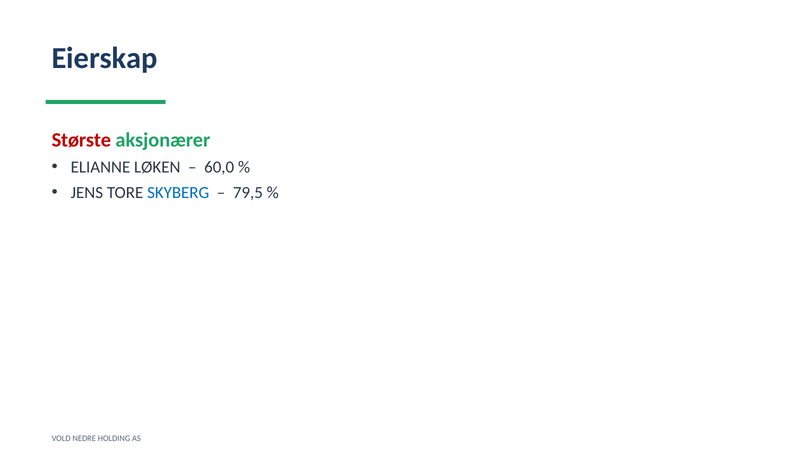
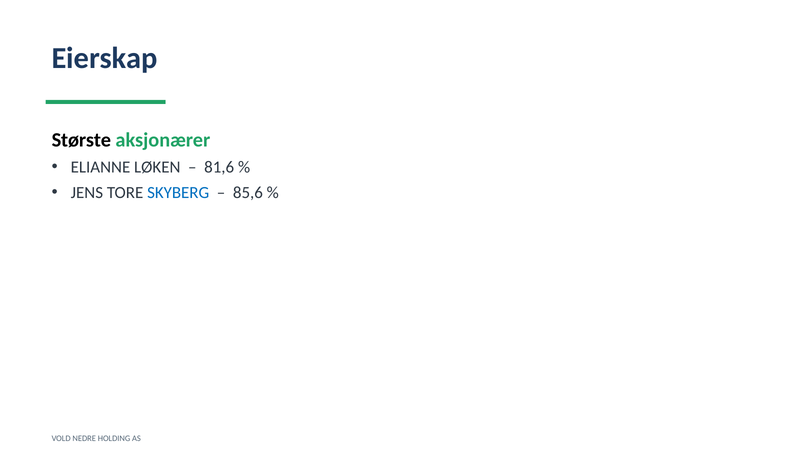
Største colour: red -> black
60,0: 60,0 -> 81,6
79,5: 79,5 -> 85,6
